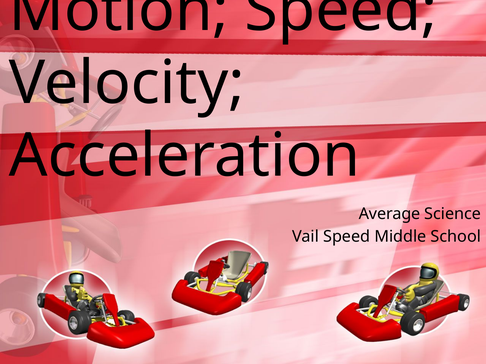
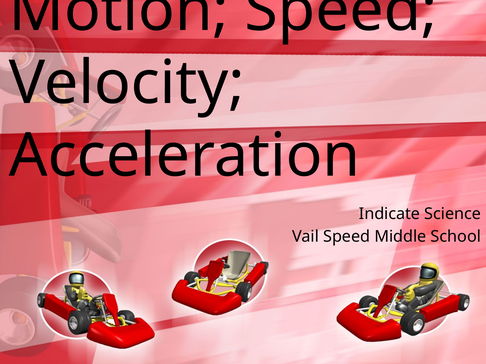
Average: Average -> Indicate
